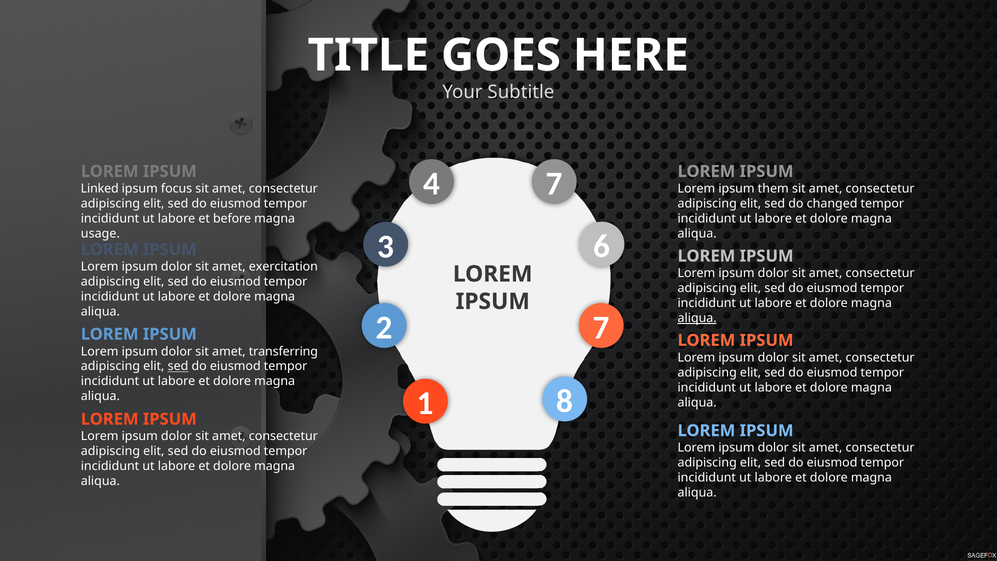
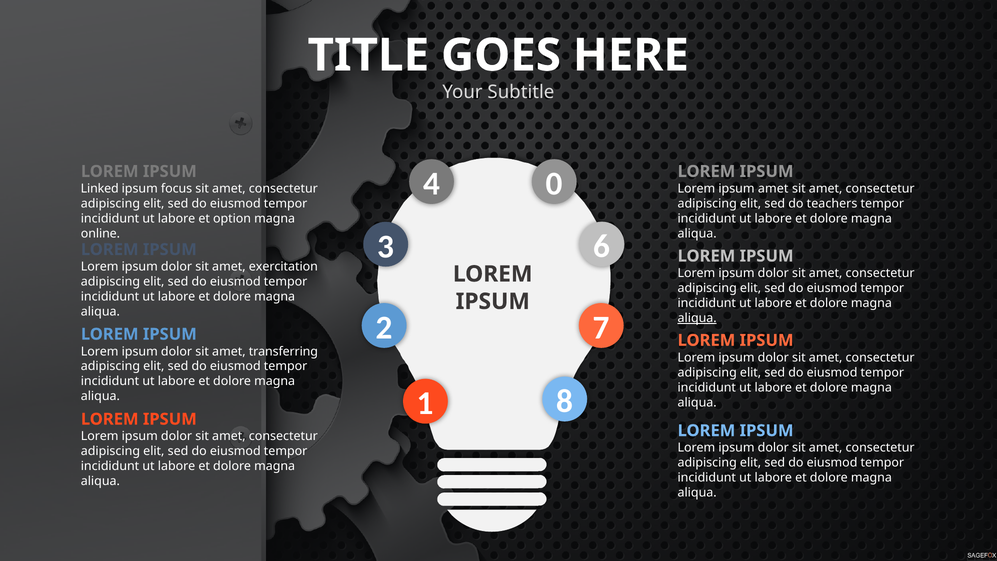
4 7: 7 -> 0
ipsum them: them -> amet
changed: changed -> teachers
before: before -> option
usage: usage -> online
sed at (178, 366) underline: present -> none
